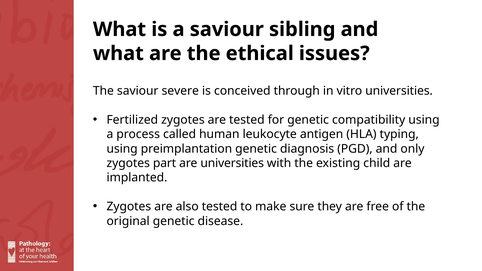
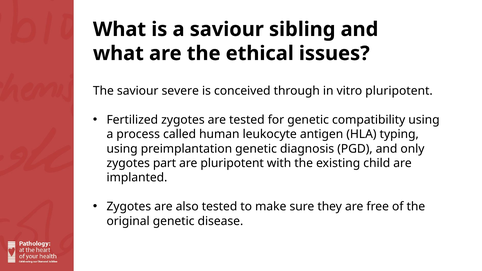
vitro universities: universities -> pluripotent
are universities: universities -> pluripotent
